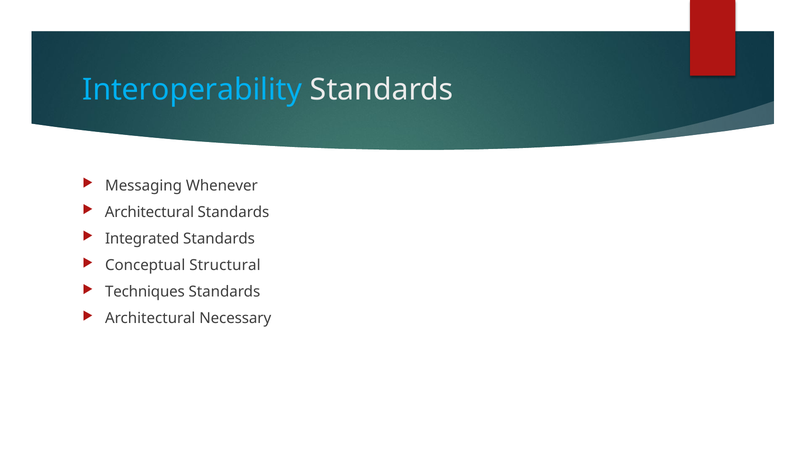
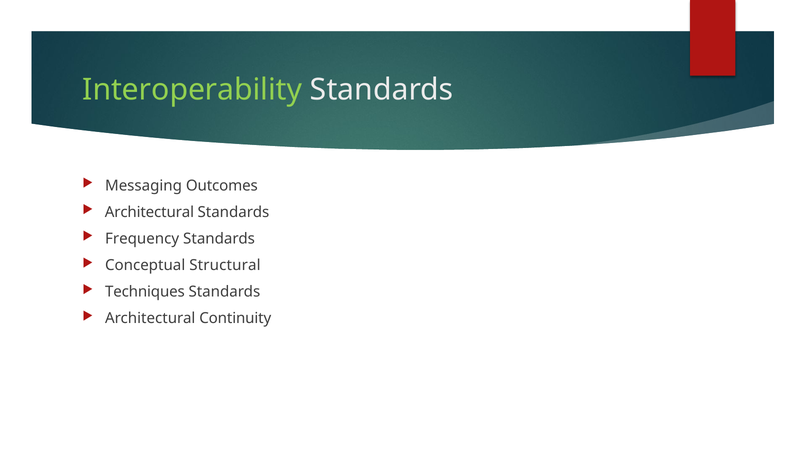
Interoperability colour: light blue -> light green
Whenever: Whenever -> Outcomes
Integrated: Integrated -> Frequency
Necessary: Necessary -> Continuity
